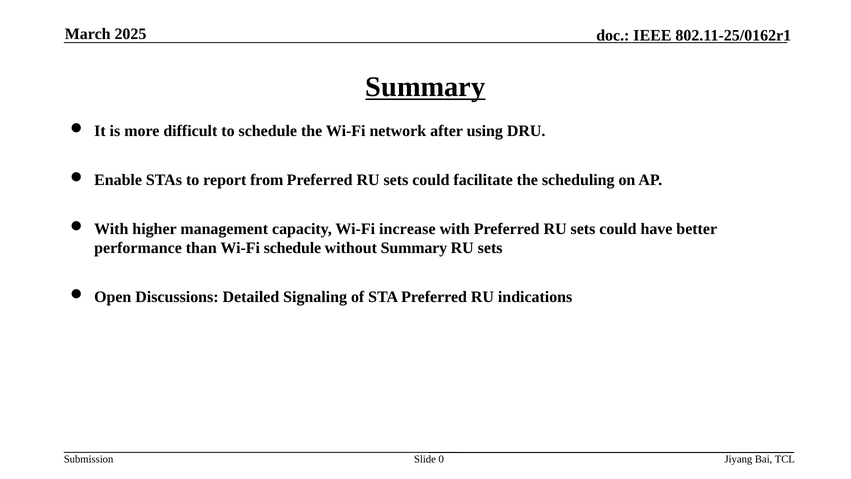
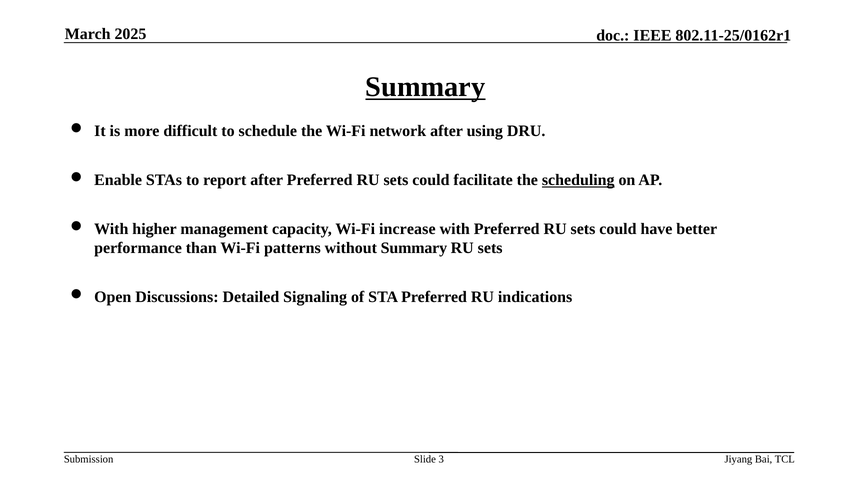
report from: from -> after
scheduling underline: none -> present
Wi-Fi schedule: schedule -> patterns
0: 0 -> 3
